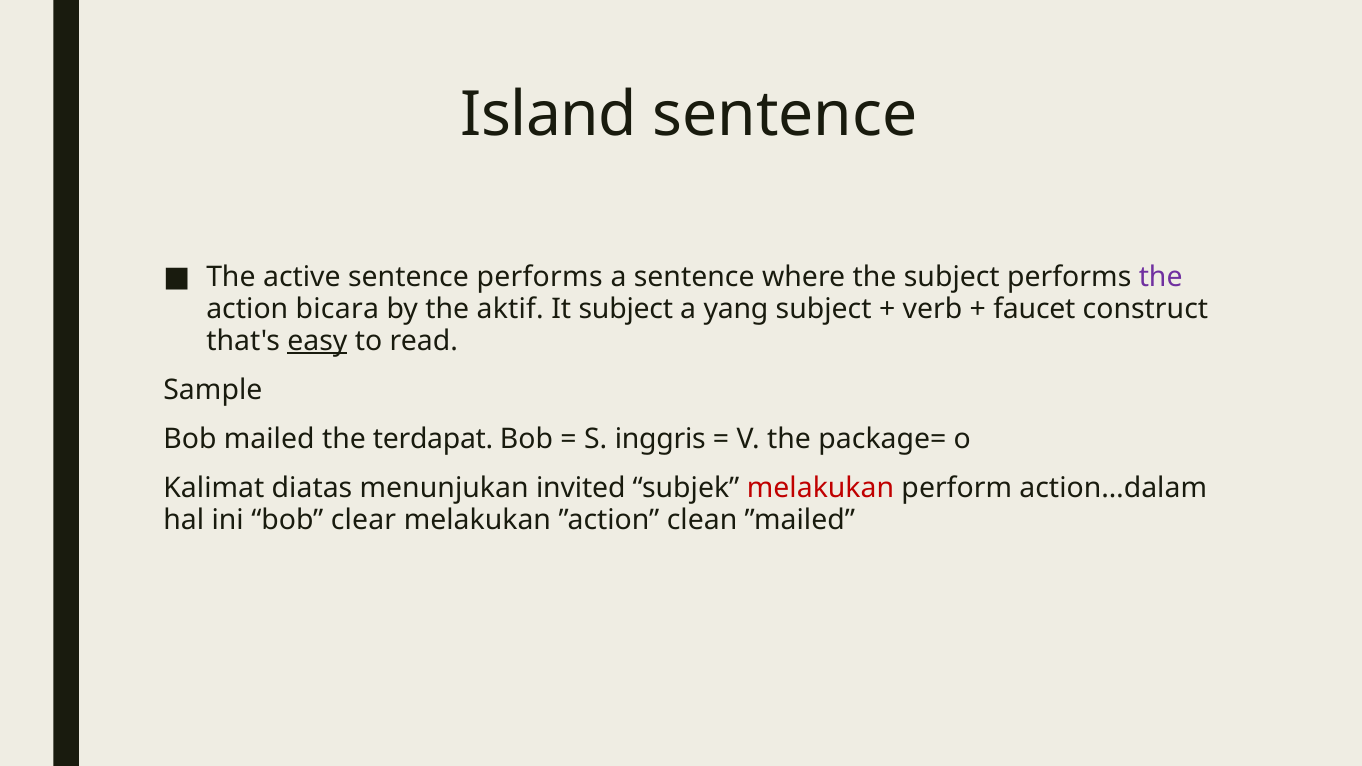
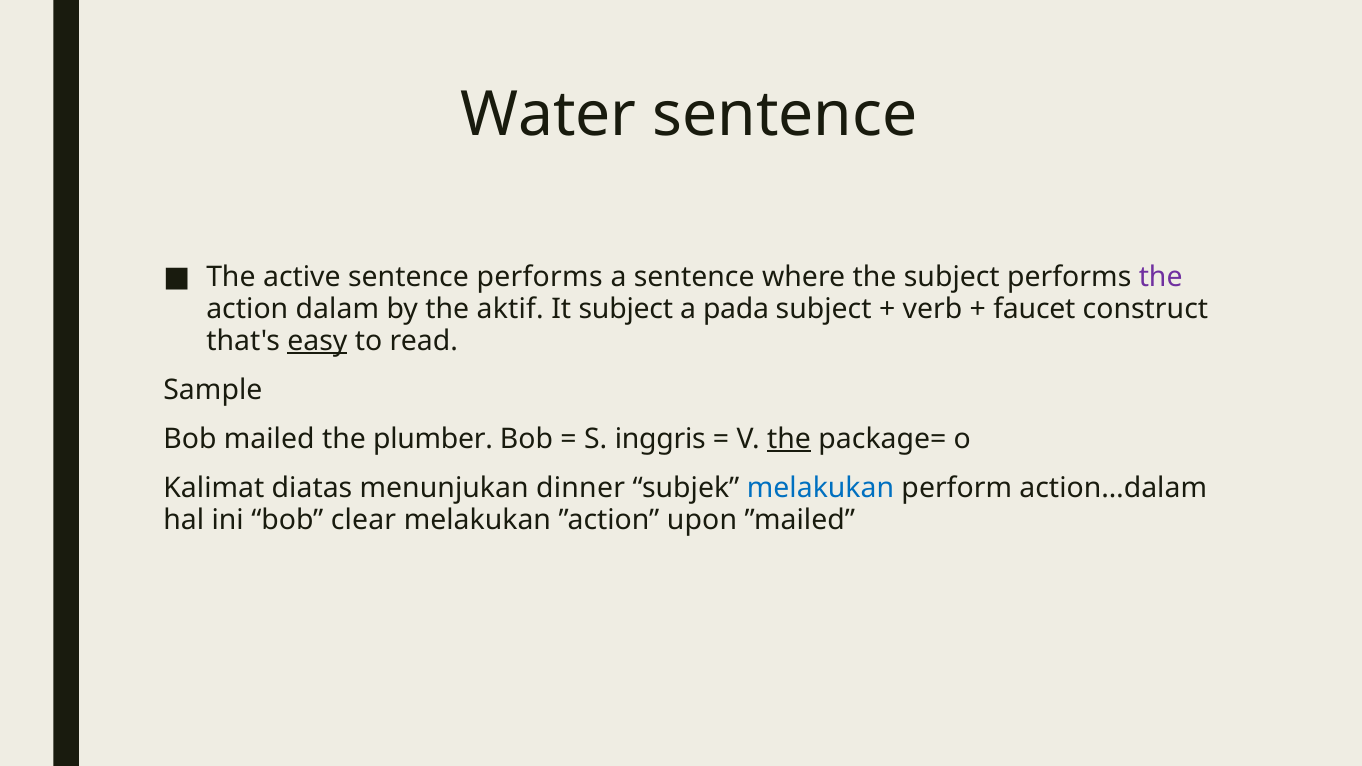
Island: Island -> Water
bicara: bicara -> dalam
yang: yang -> pada
terdapat: terdapat -> plumber
the at (789, 439) underline: none -> present
invited: invited -> dinner
melakukan at (821, 488) colour: red -> blue
clean: clean -> upon
